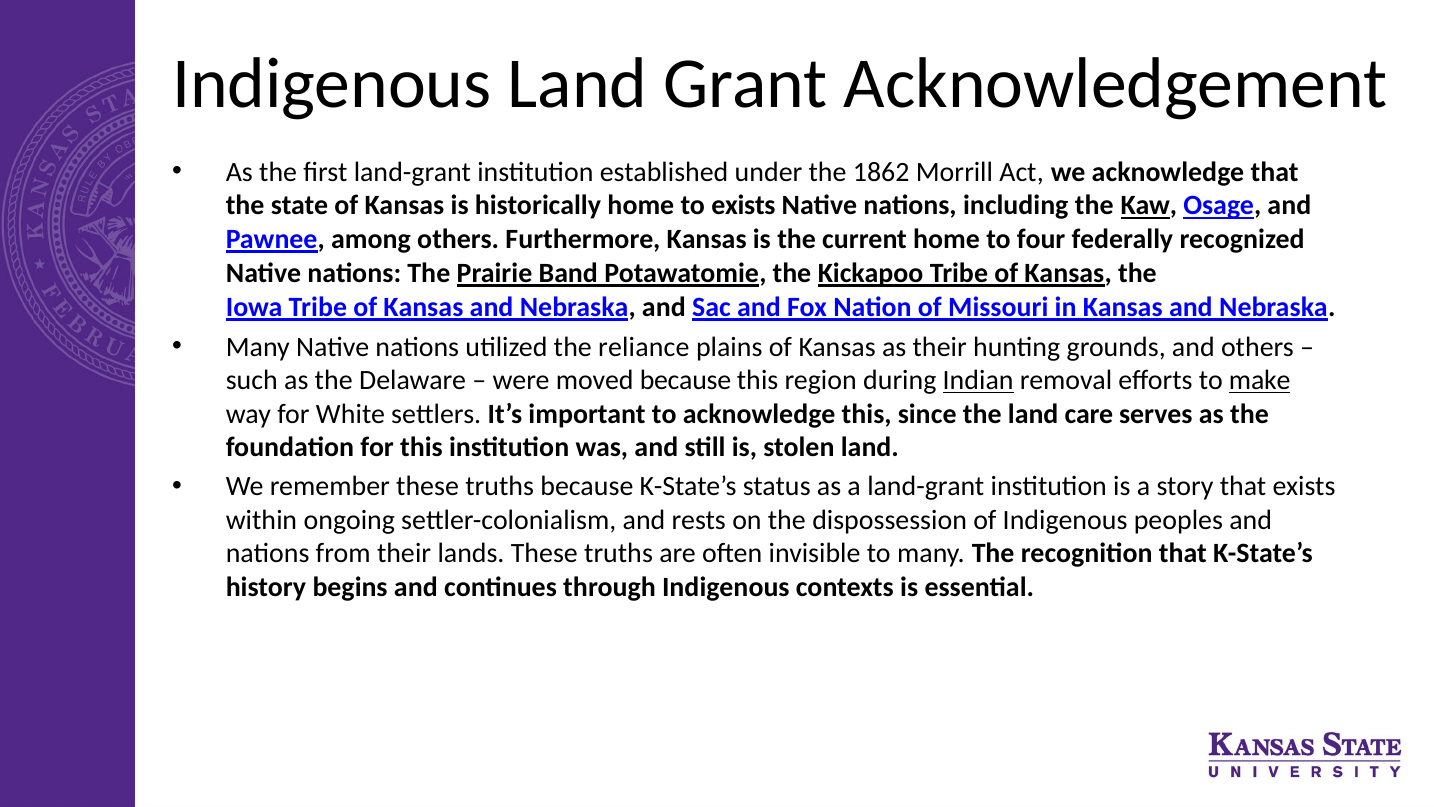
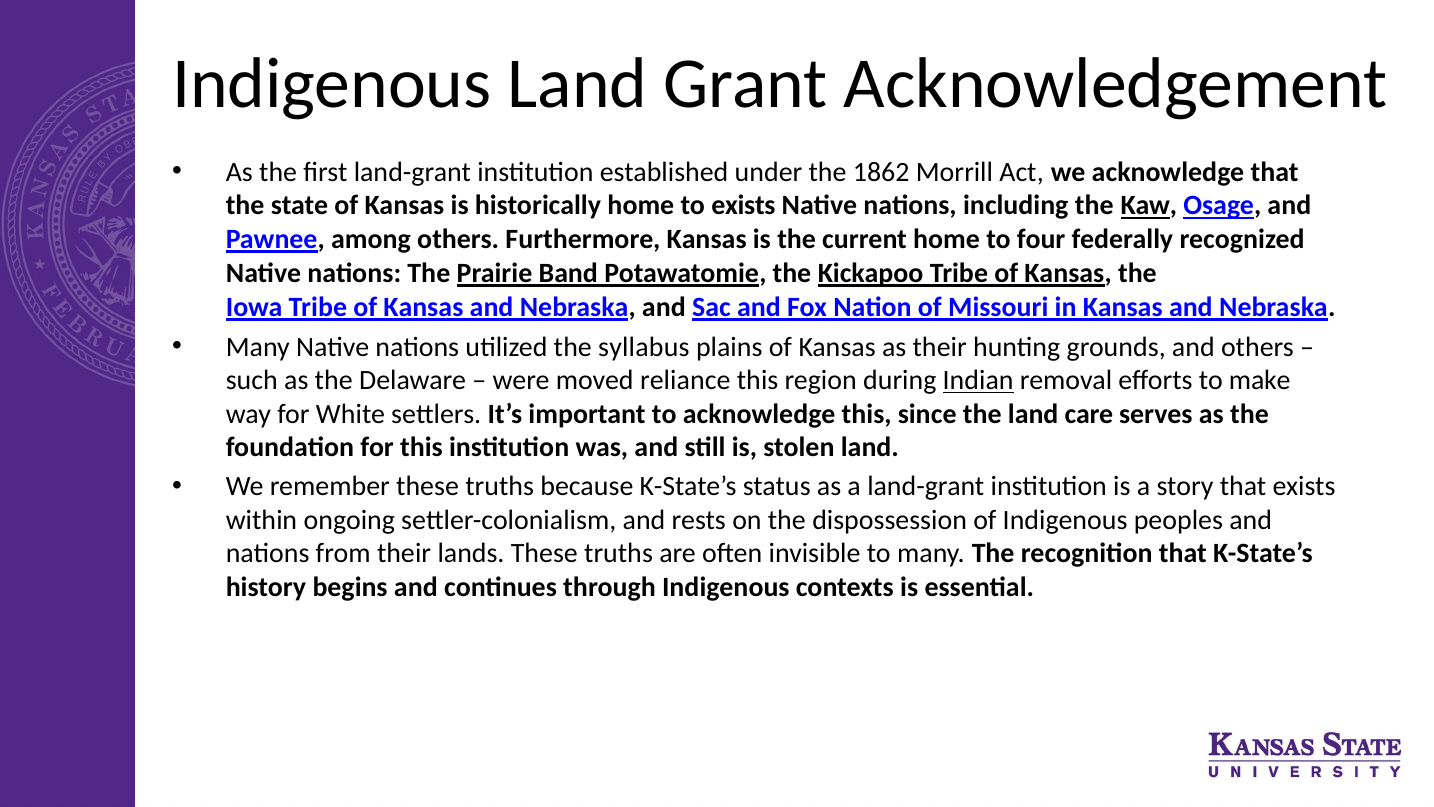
reliance: reliance -> syllabus
moved because: because -> reliance
make underline: present -> none
